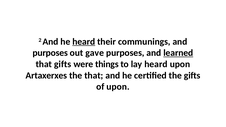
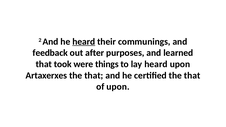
purposes at (50, 53): purposes -> feedback
gave: gave -> after
learned underline: present -> none
that gifts: gifts -> took
certified the gifts: gifts -> that
